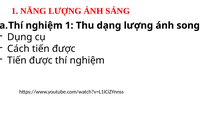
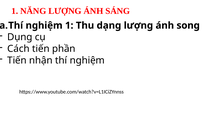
Cách tiến được: được -> phần
được at (41, 60): được -> nhận
